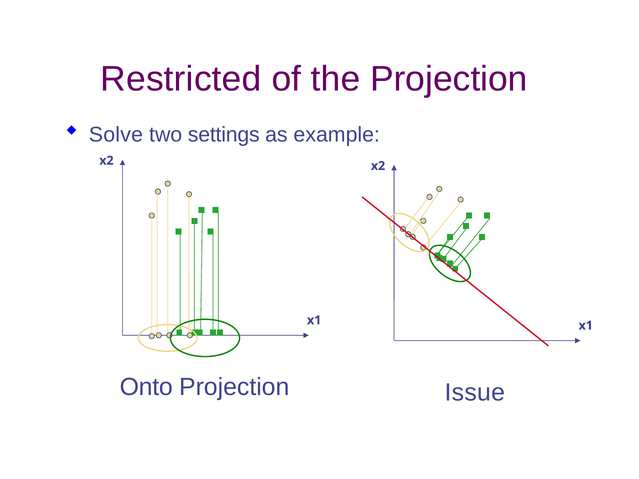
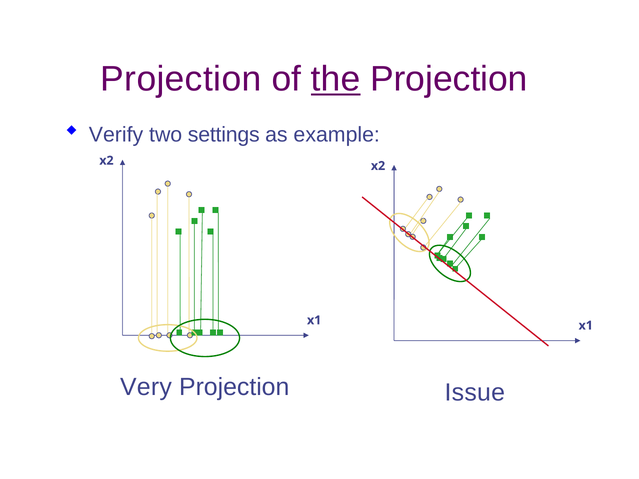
Restricted at (181, 79): Restricted -> Projection
the underline: none -> present
Solve: Solve -> Verify
Onto: Onto -> Very
